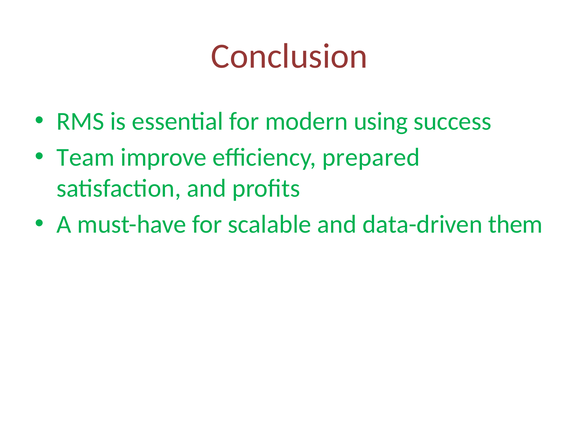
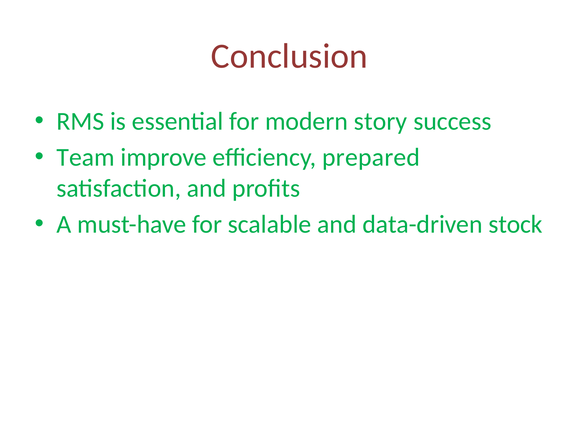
using: using -> story
them: them -> stock
